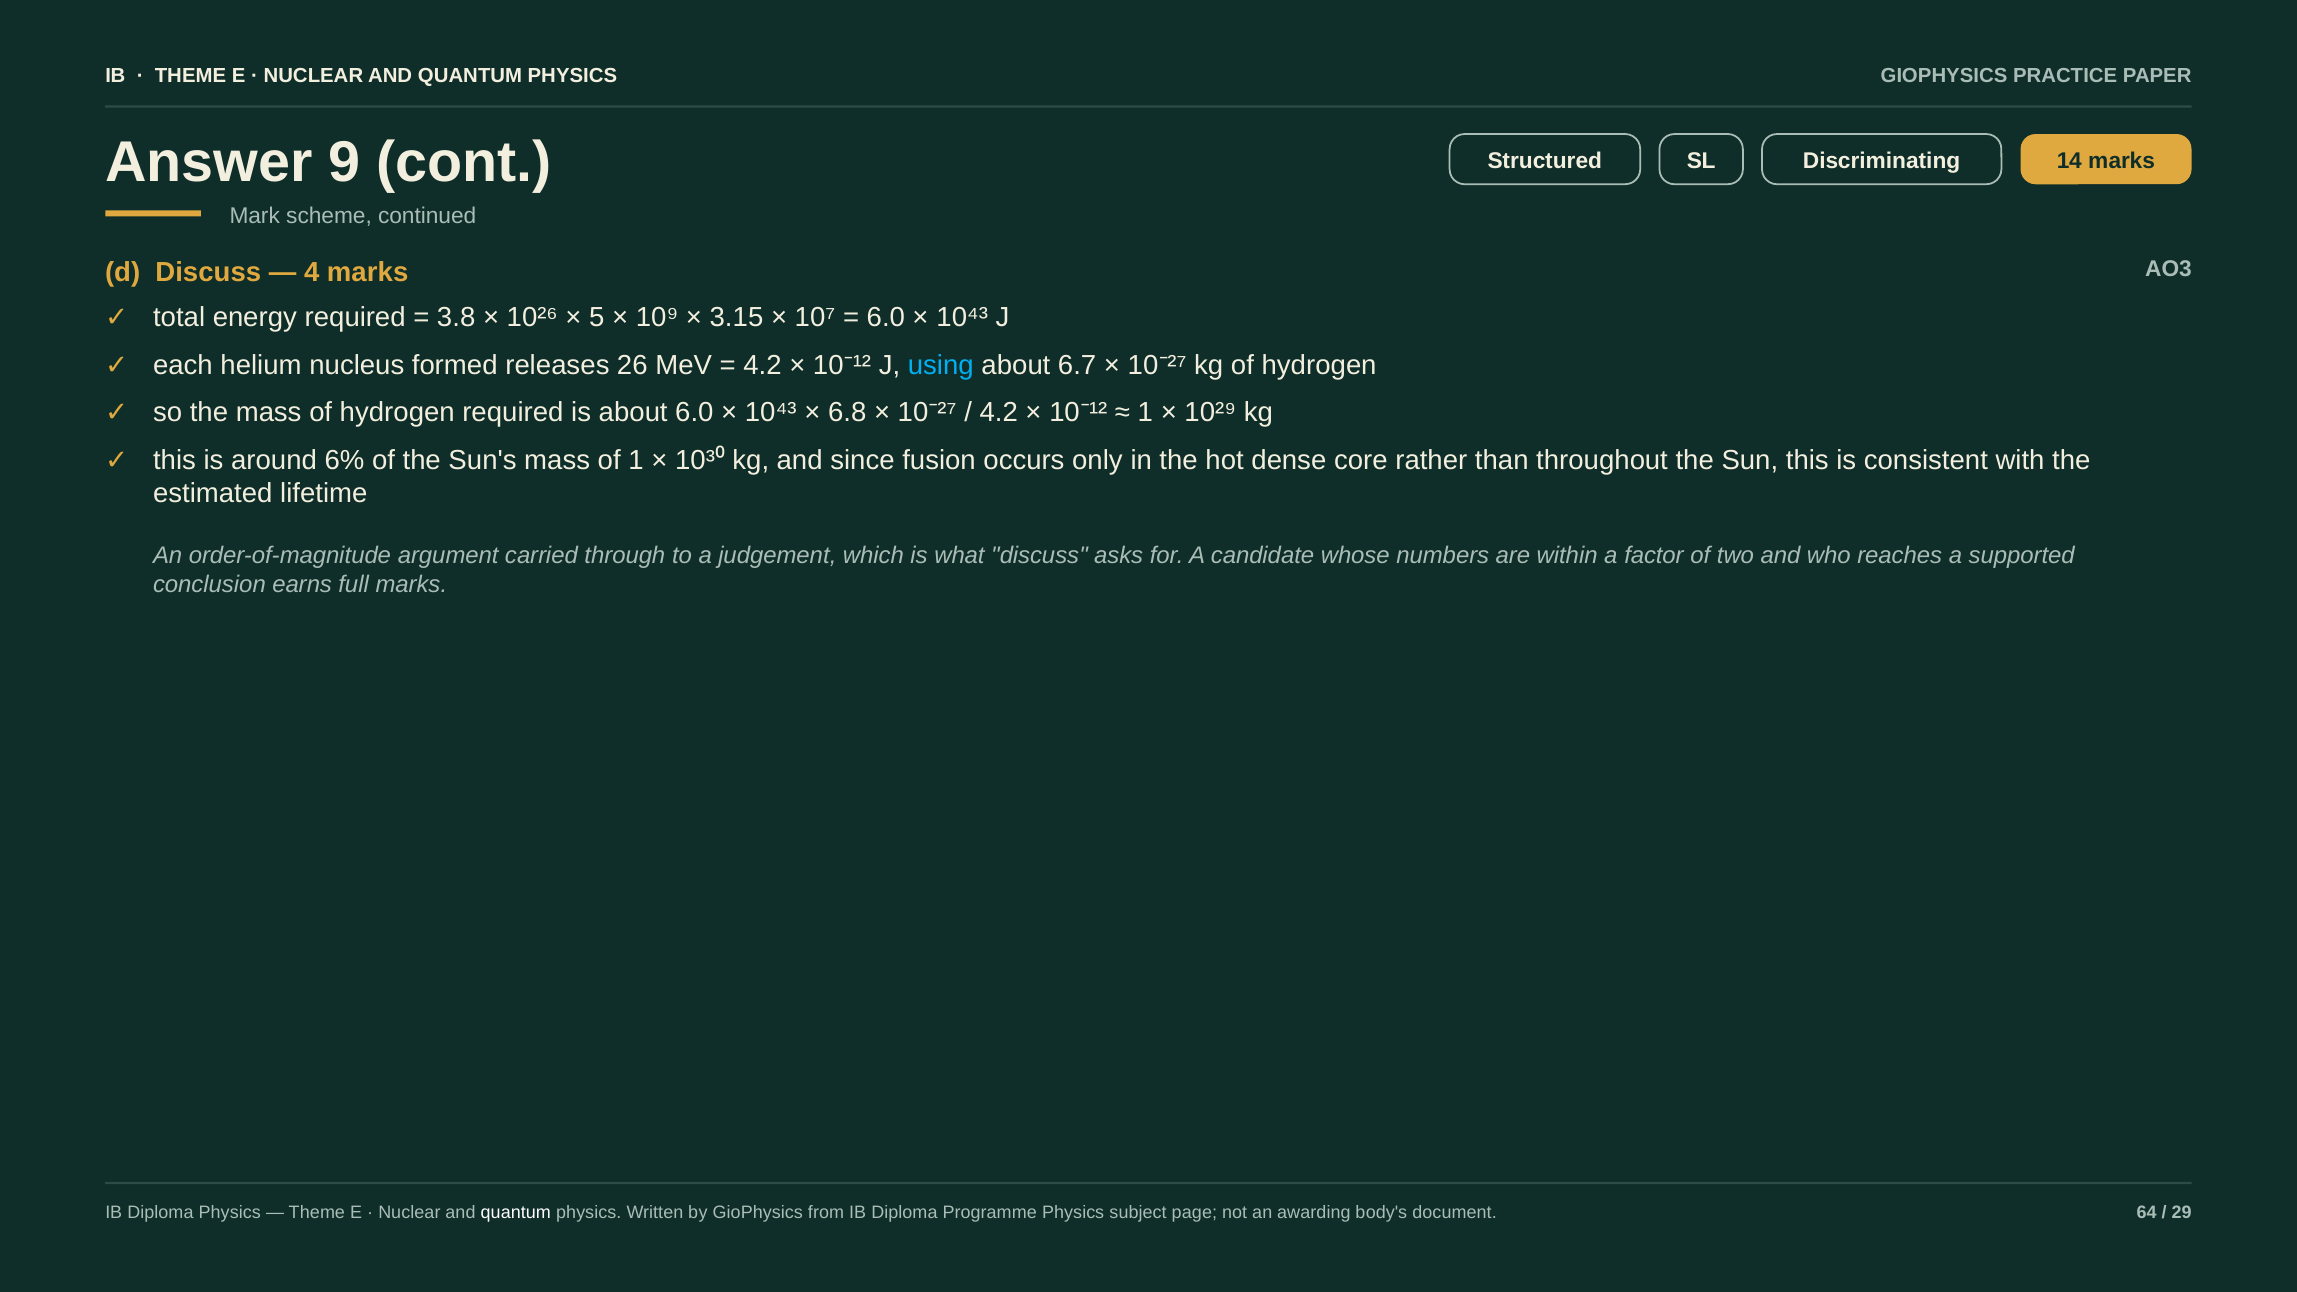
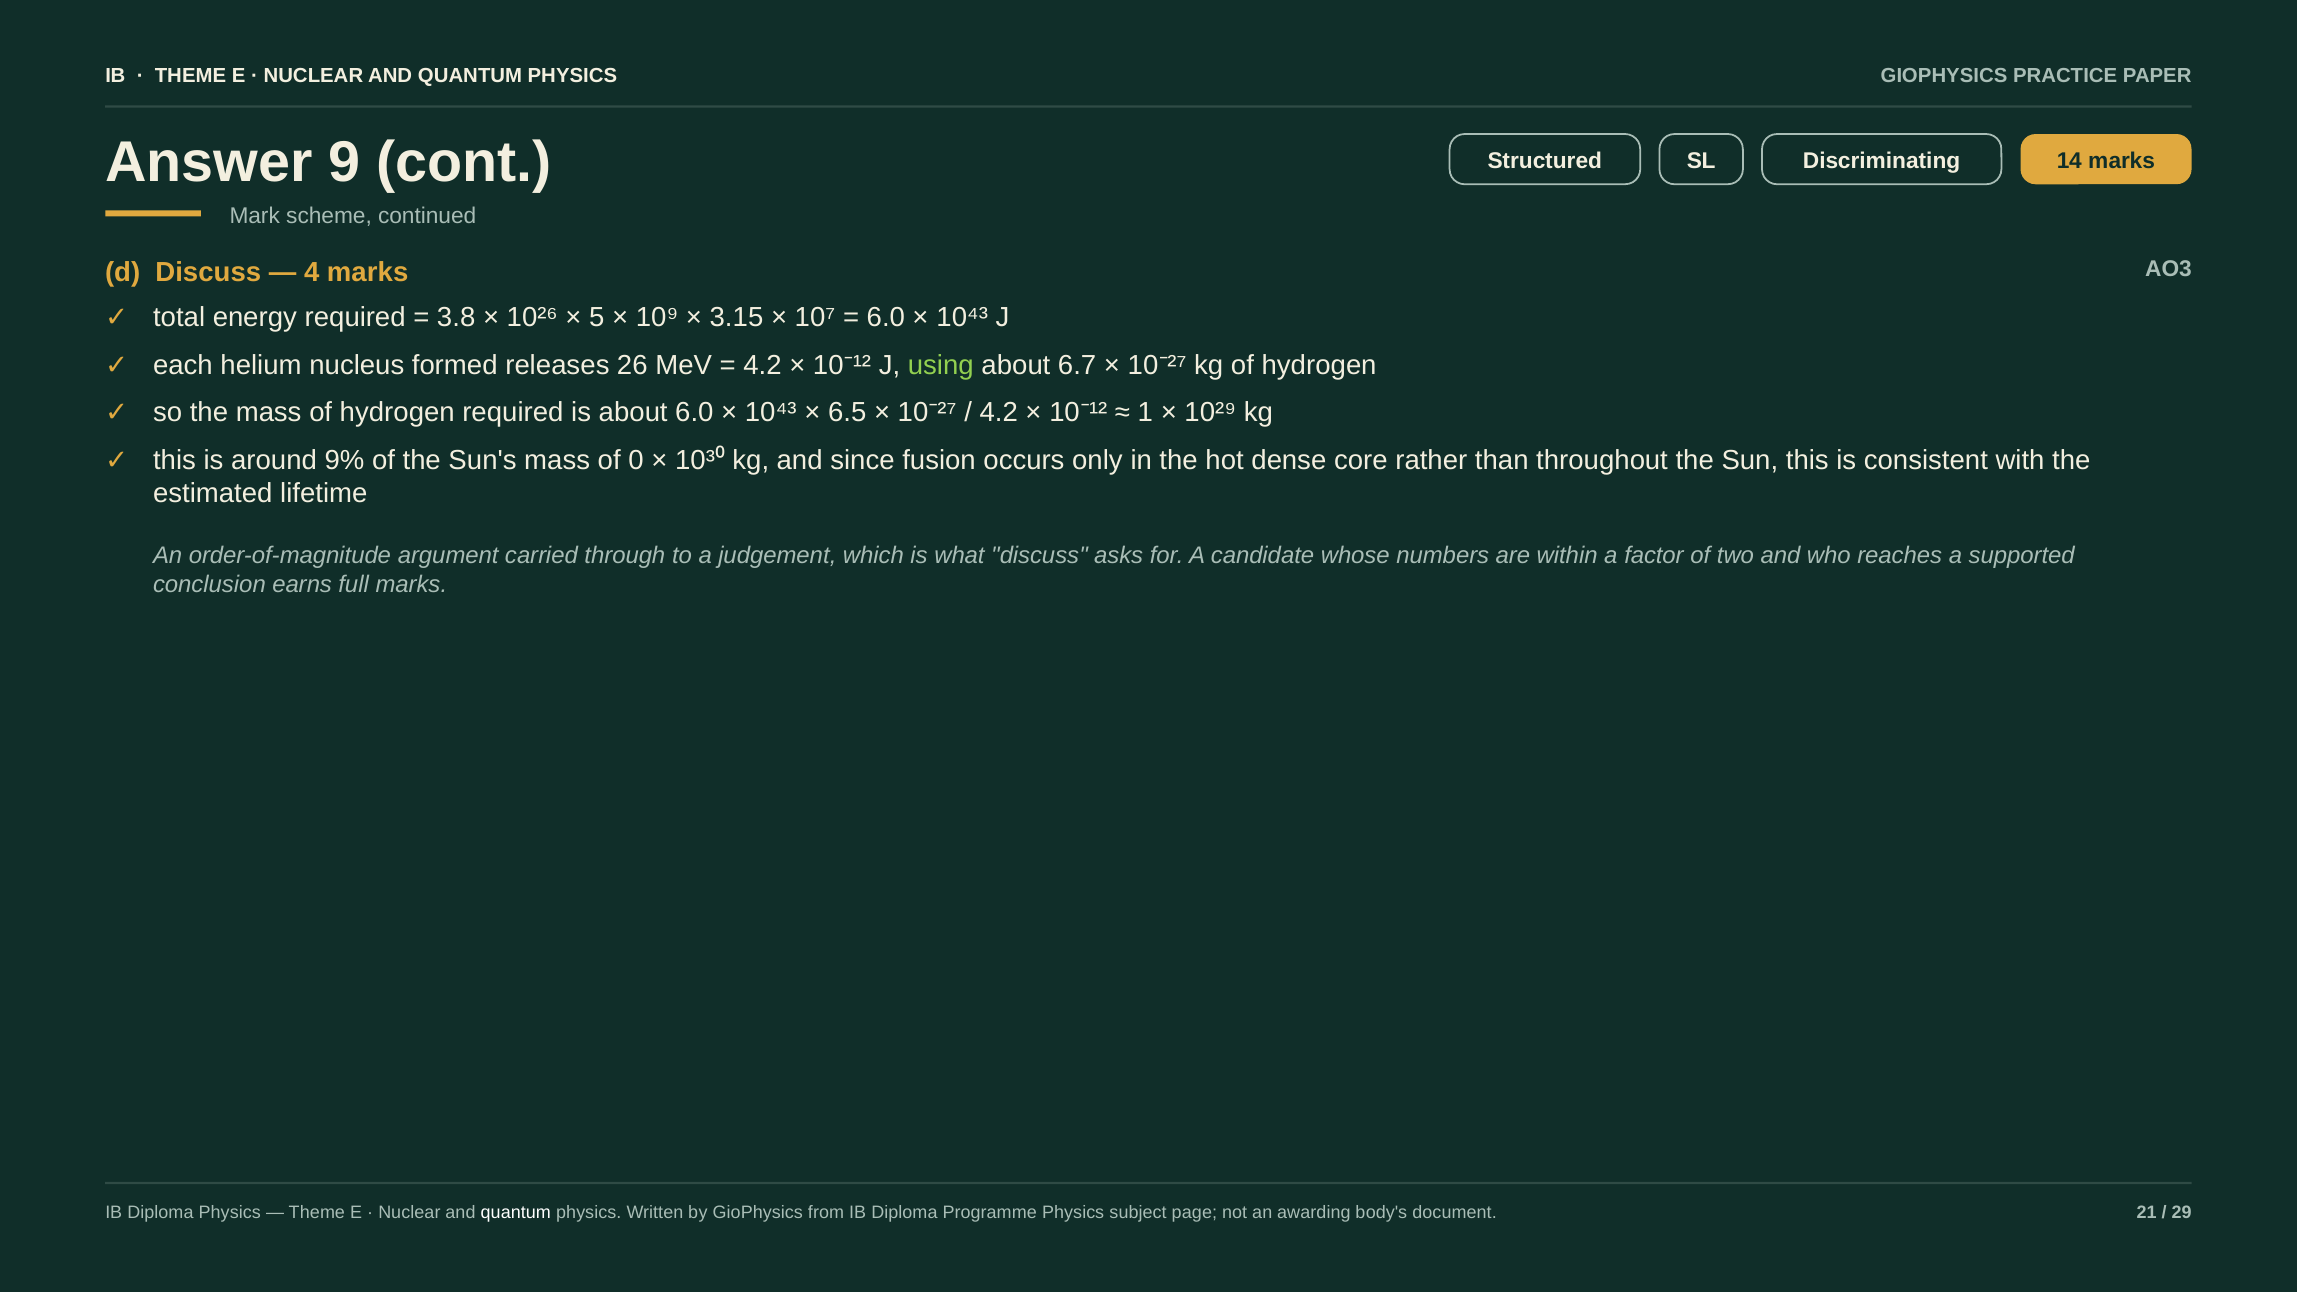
using colour: light blue -> light green
6.8: 6.8 -> 6.5
6%: 6% -> 9%
of 1: 1 -> 0
64: 64 -> 21
